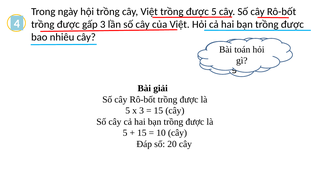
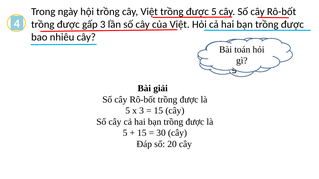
10: 10 -> 30
